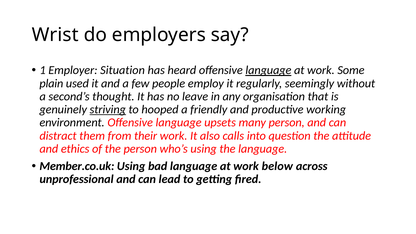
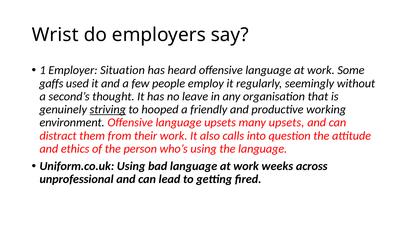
language at (268, 70) underline: present -> none
plain: plain -> gaffs
many person: person -> upsets
Member.co.uk: Member.co.uk -> Uniform.co.uk
below: below -> weeks
